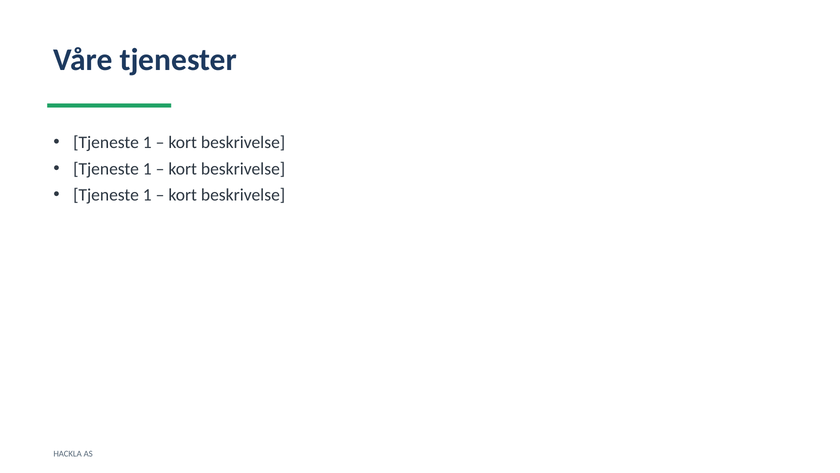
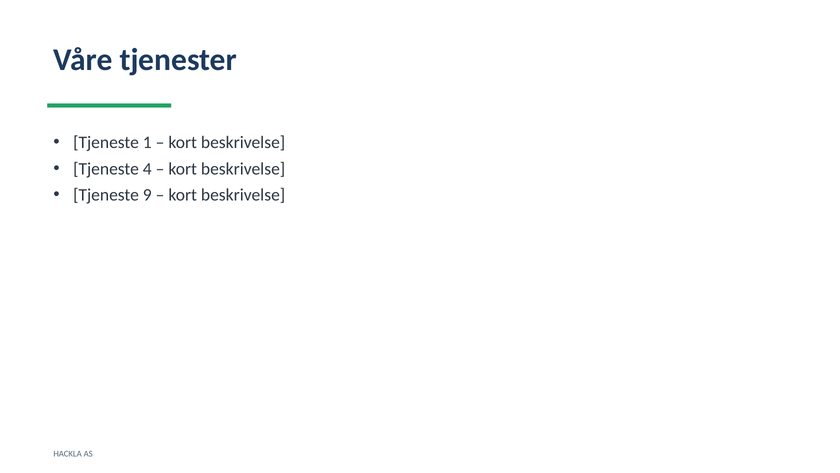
1 at (147, 169): 1 -> 4
1 at (147, 195): 1 -> 9
